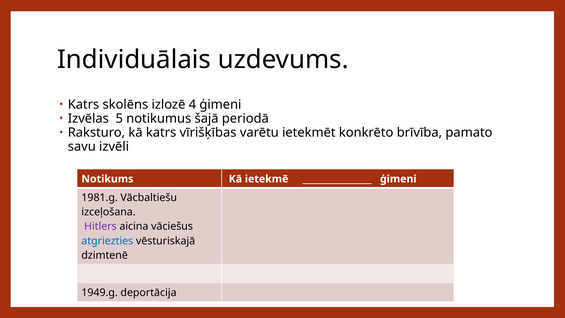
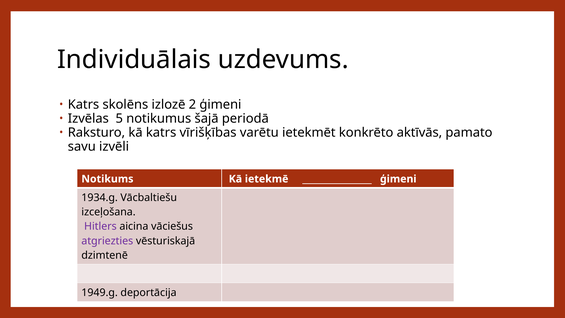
4: 4 -> 2
brīvība: brīvība -> aktīvās
1981.g: 1981.g -> 1934.g
atgriezties colour: blue -> purple
